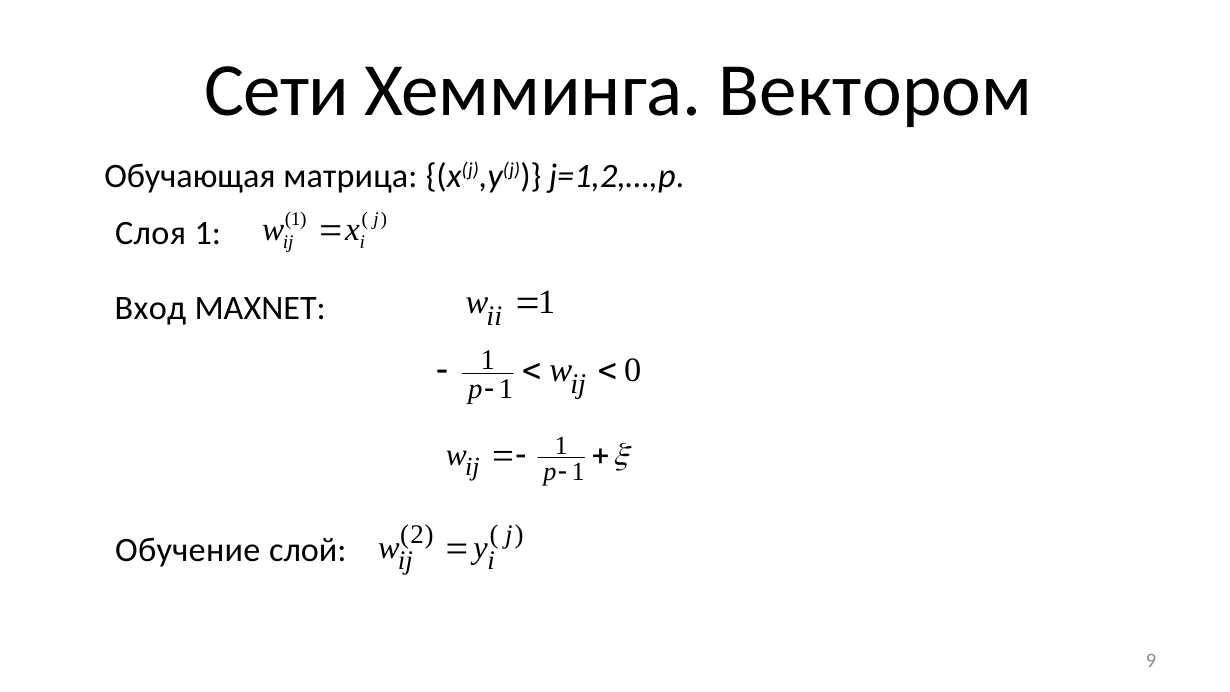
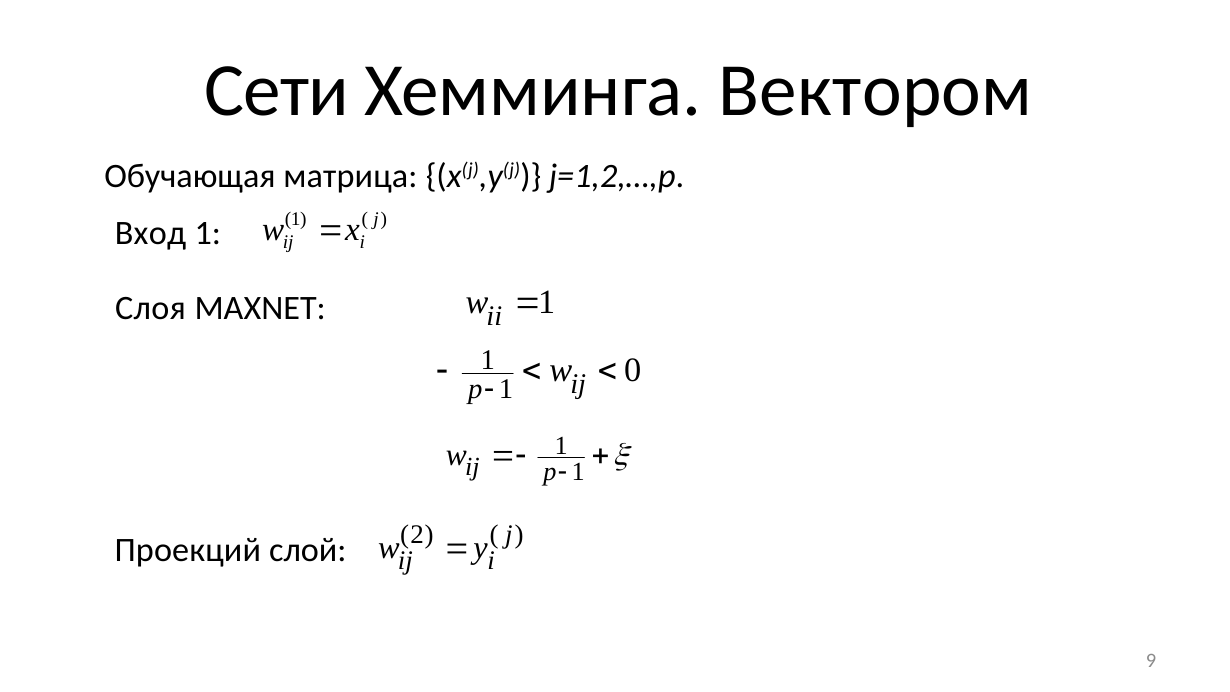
Слоя: Слоя -> Вход
Вход: Вход -> Слоя
Обучение: Обучение -> Проекций
